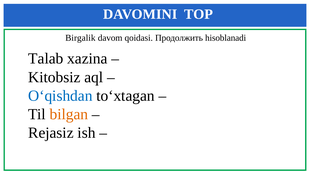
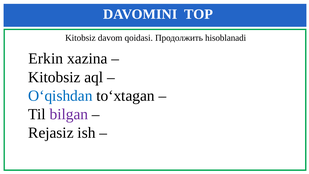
Birgalik at (80, 38): Birgalik -> Kitobsiz
Talab: Talab -> Erkin
bilgan colour: orange -> purple
